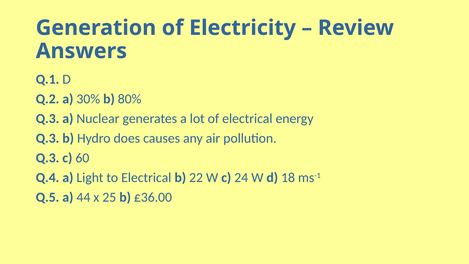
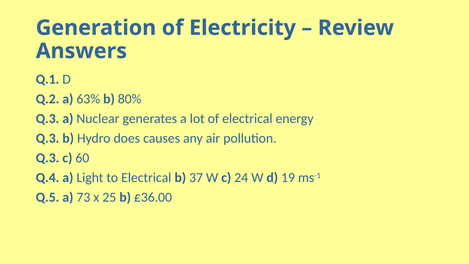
30%: 30% -> 63%
22: 22 -> 37
18: 18 -> 19
44: 44 -> 73
